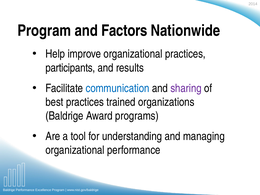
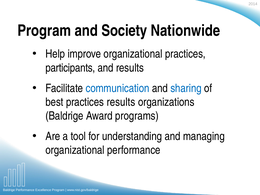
Factors: Factors -> Society
sharing colour: purple -> blue
practices trained: trained -> results
